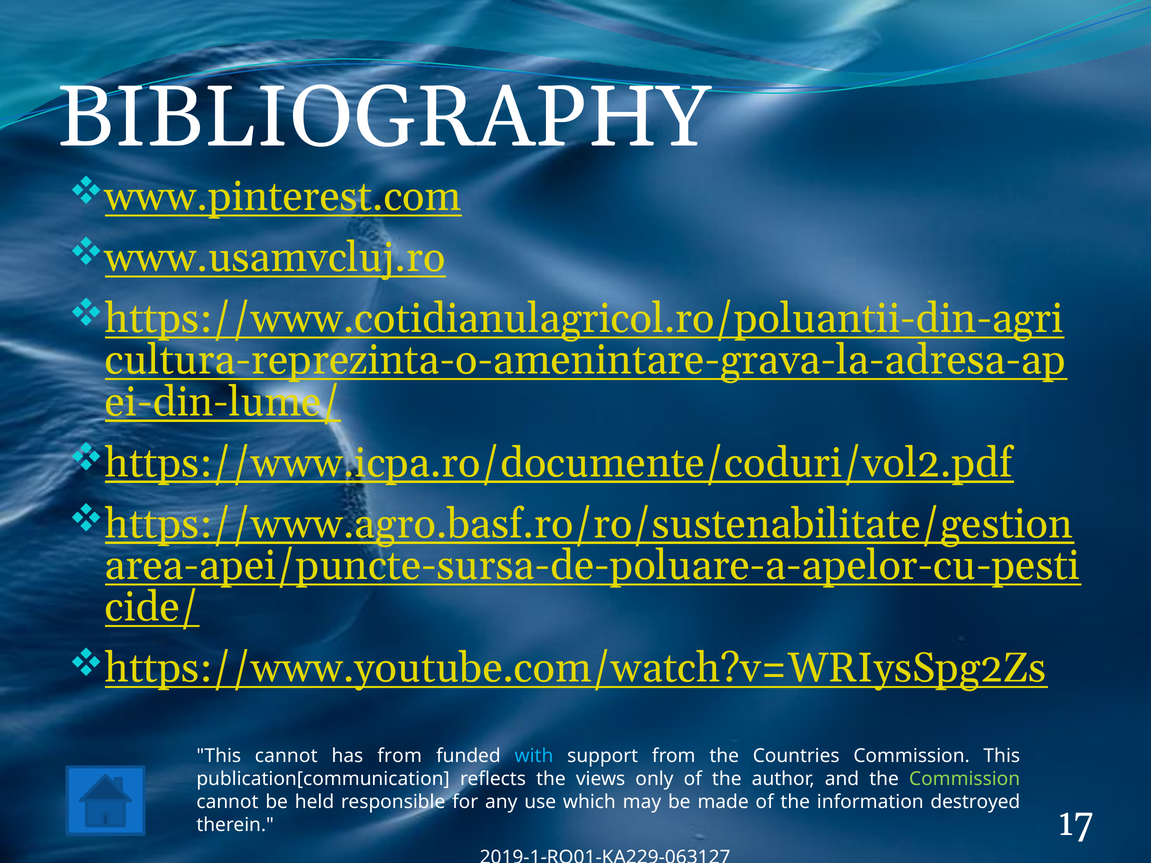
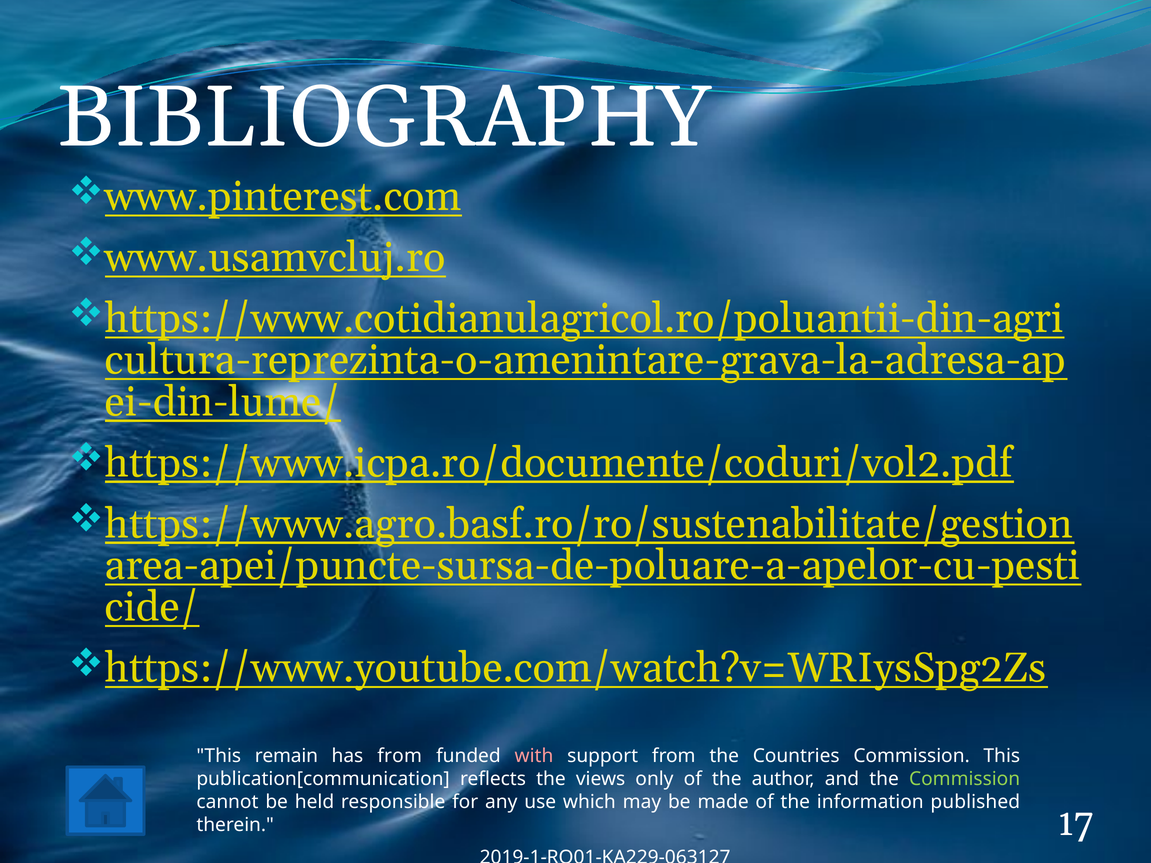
This cannot: cannot -> remain
with colour: light blue -> pink
destroyed: destroyed -> published
